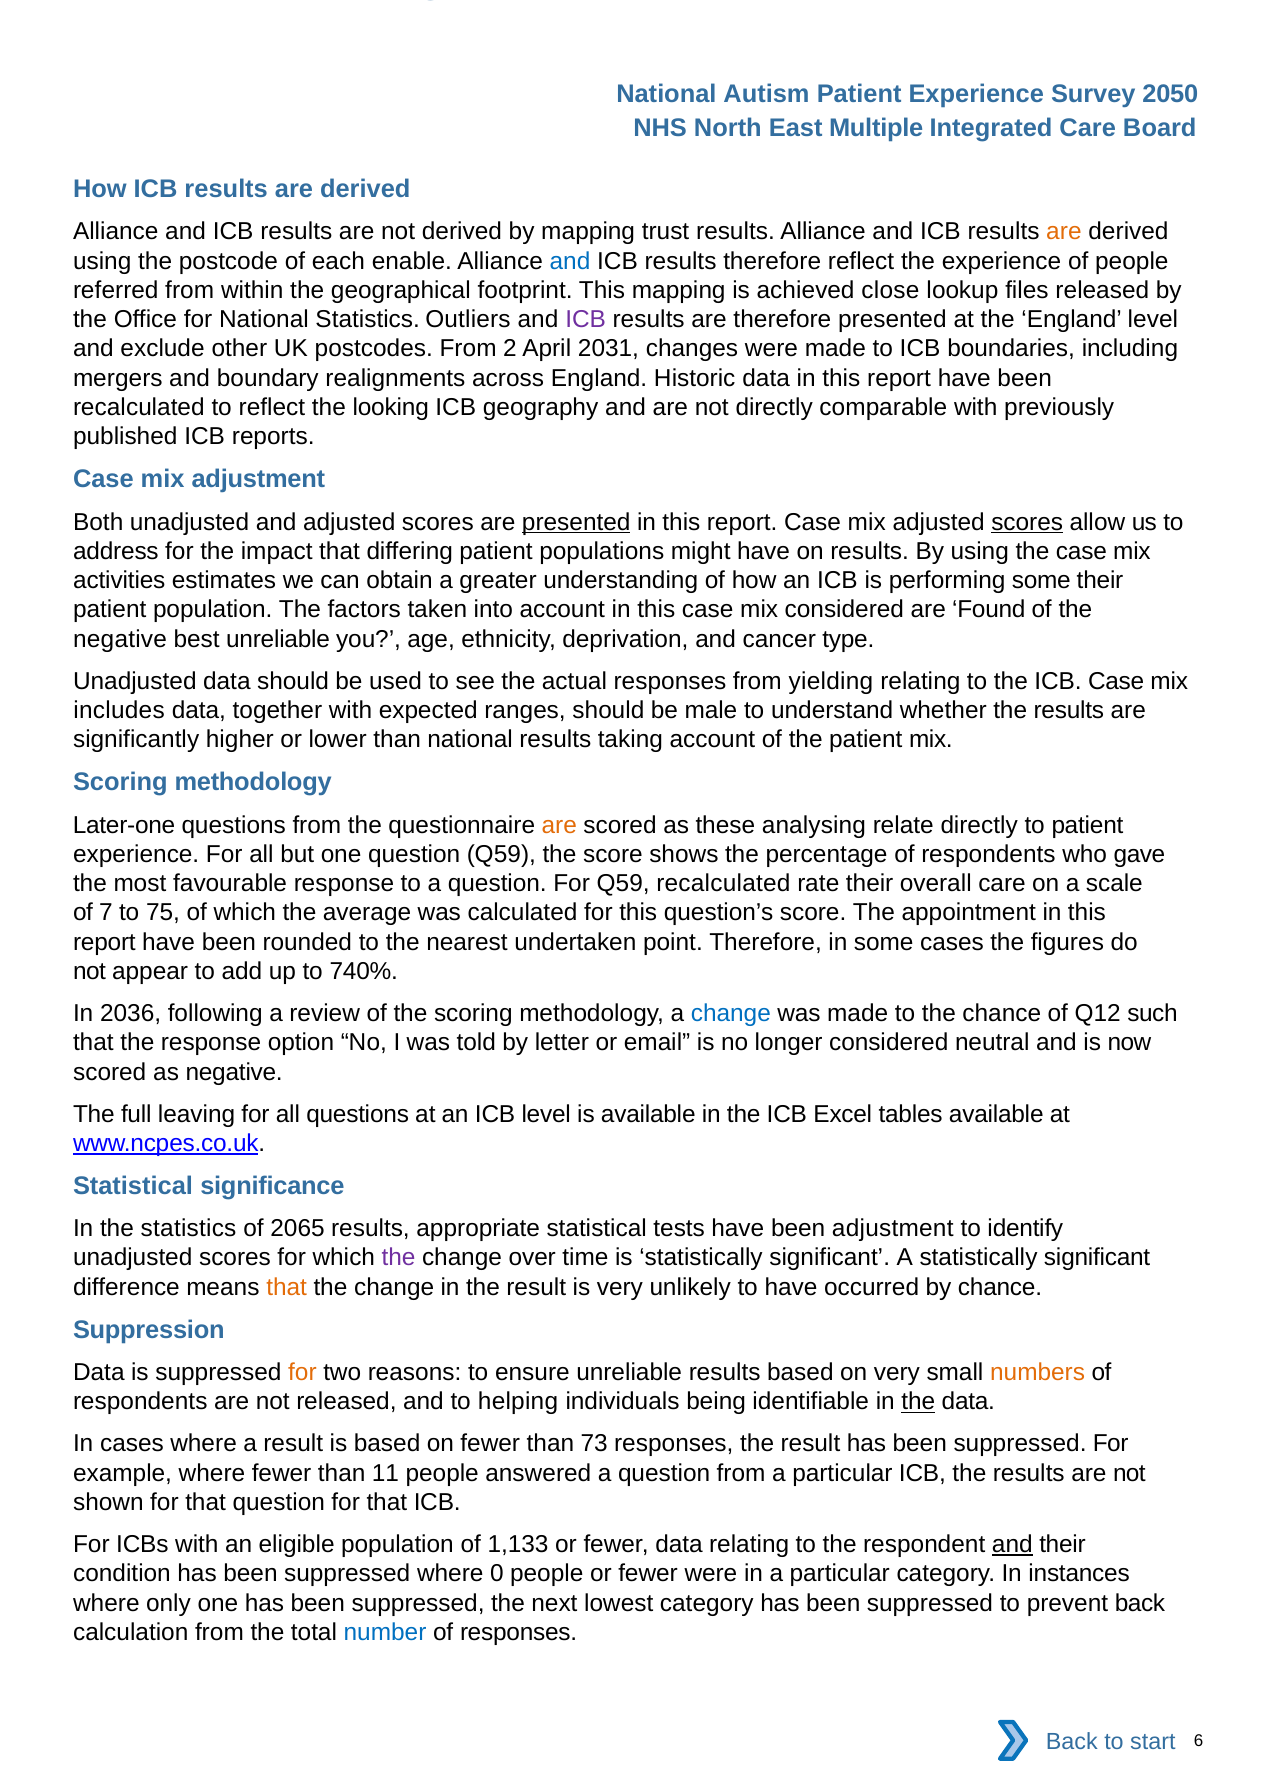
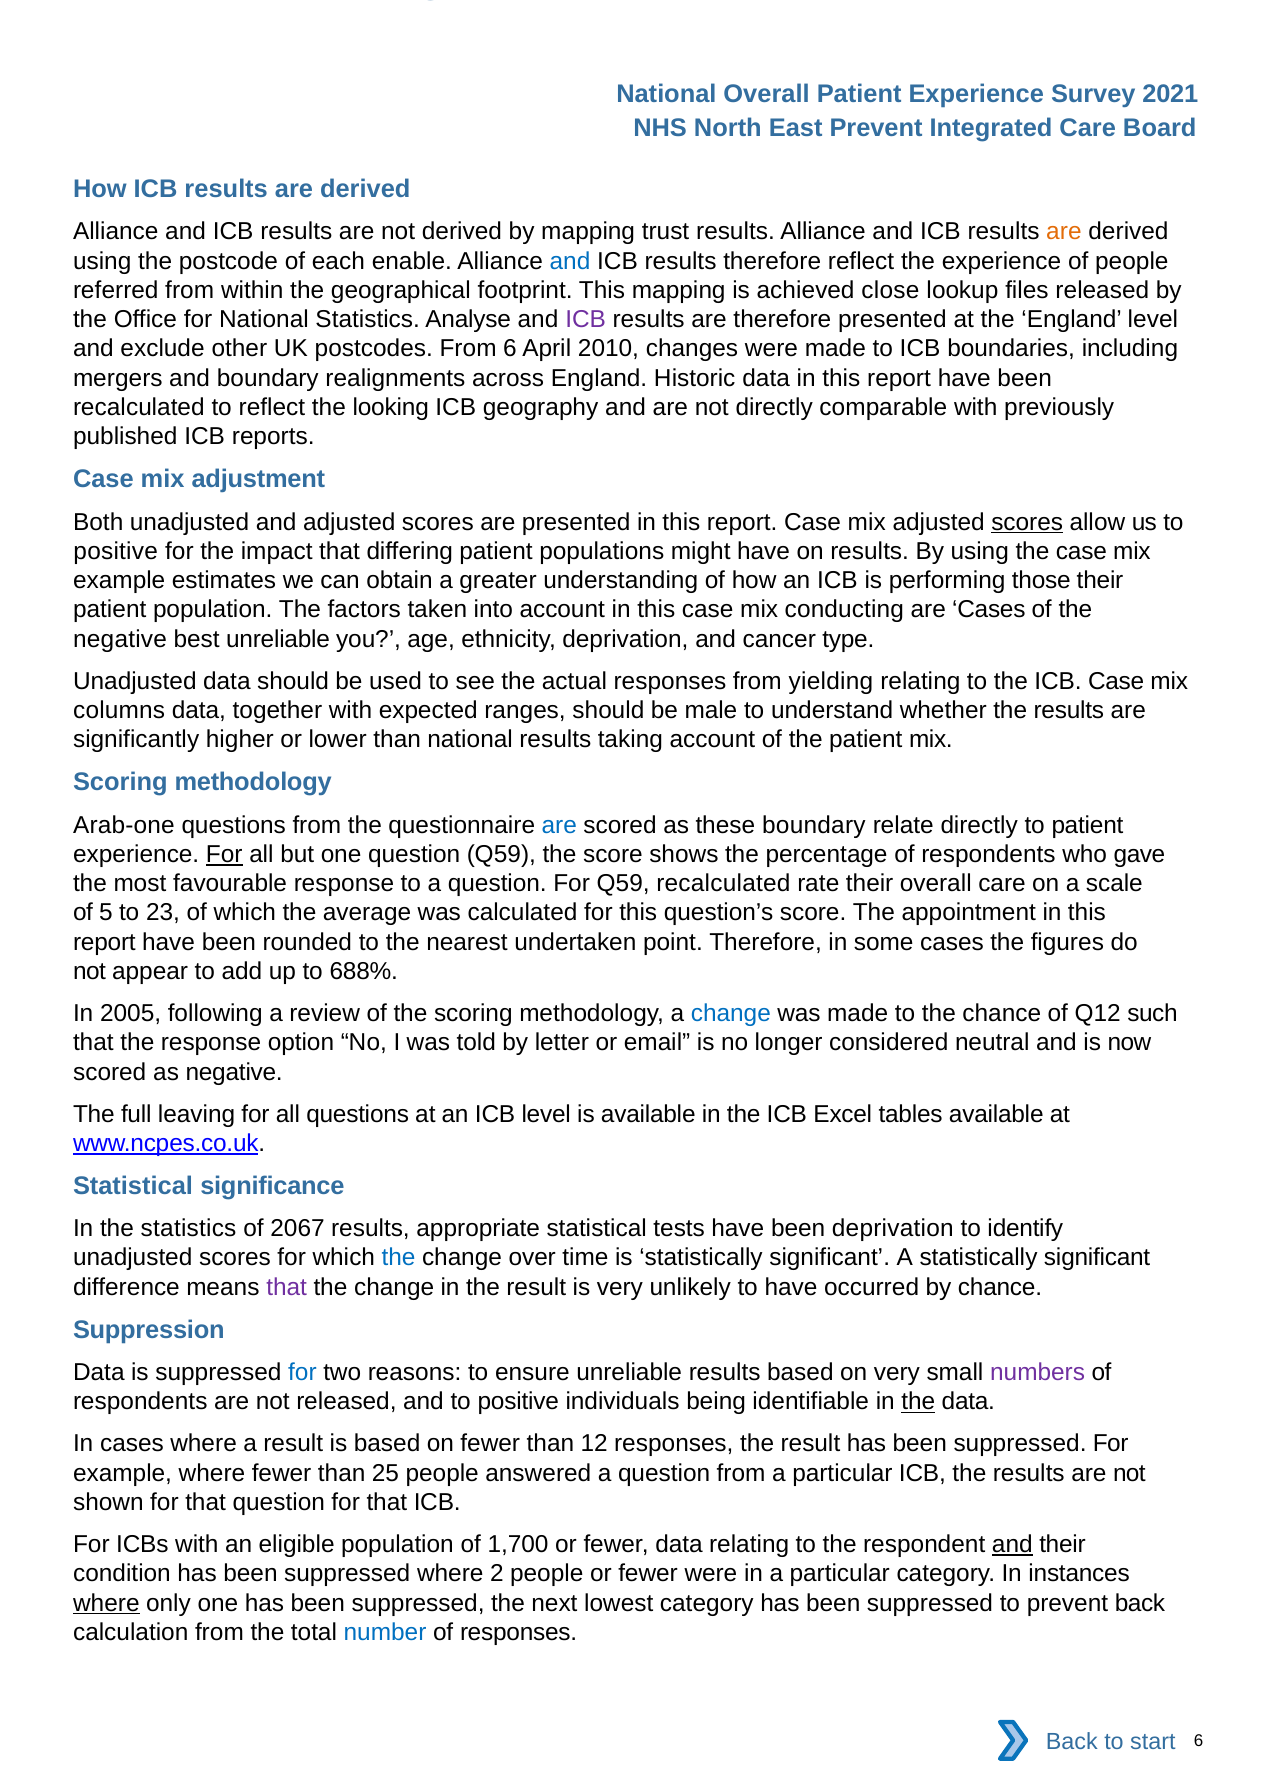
National Autism: Autism -> Overall
2050: 2050 -> 2021
East Multiple: Multiple -> Prevent
Outliers: Outliers -> Analyse
From 2: 2 -> 6
2031: 2031 -> 2010
presented at (576, 522) underline: present -> none
address at (116, 551): address -> positive
activities at (119, 580): activities -> example
performing some: some -> those
mix considered: considered -> conducting
are Found: Found -> Cases
includes: includes -> columns
Later-one: Later-one -> Arab-one
are at (559, 825) colour: orange -> blue
these analysing: analysing -> boundary
For at (224, 854) underline: none -> present
7: 7 -> 5
75: 75 -> 23
740%: 740% -> 688%
2036: 2036 -> 2005
2065: 2065 -> 2067
been adjustment: adjustment -> deprivation
the at (399, 1258) colour: purple -> blue
that at (287, 1287) colour: orange -> purple
for at (302, 1372) colour: orange -> blue
numbers colour: orange -> purple
and to helping: helping -> positive
73: 73 -> 12
11: 11 -> 25
1,133: 1,133 -> 1,700
where 0: 0 -> 2
where at (106, 1603) underline: none -> present
